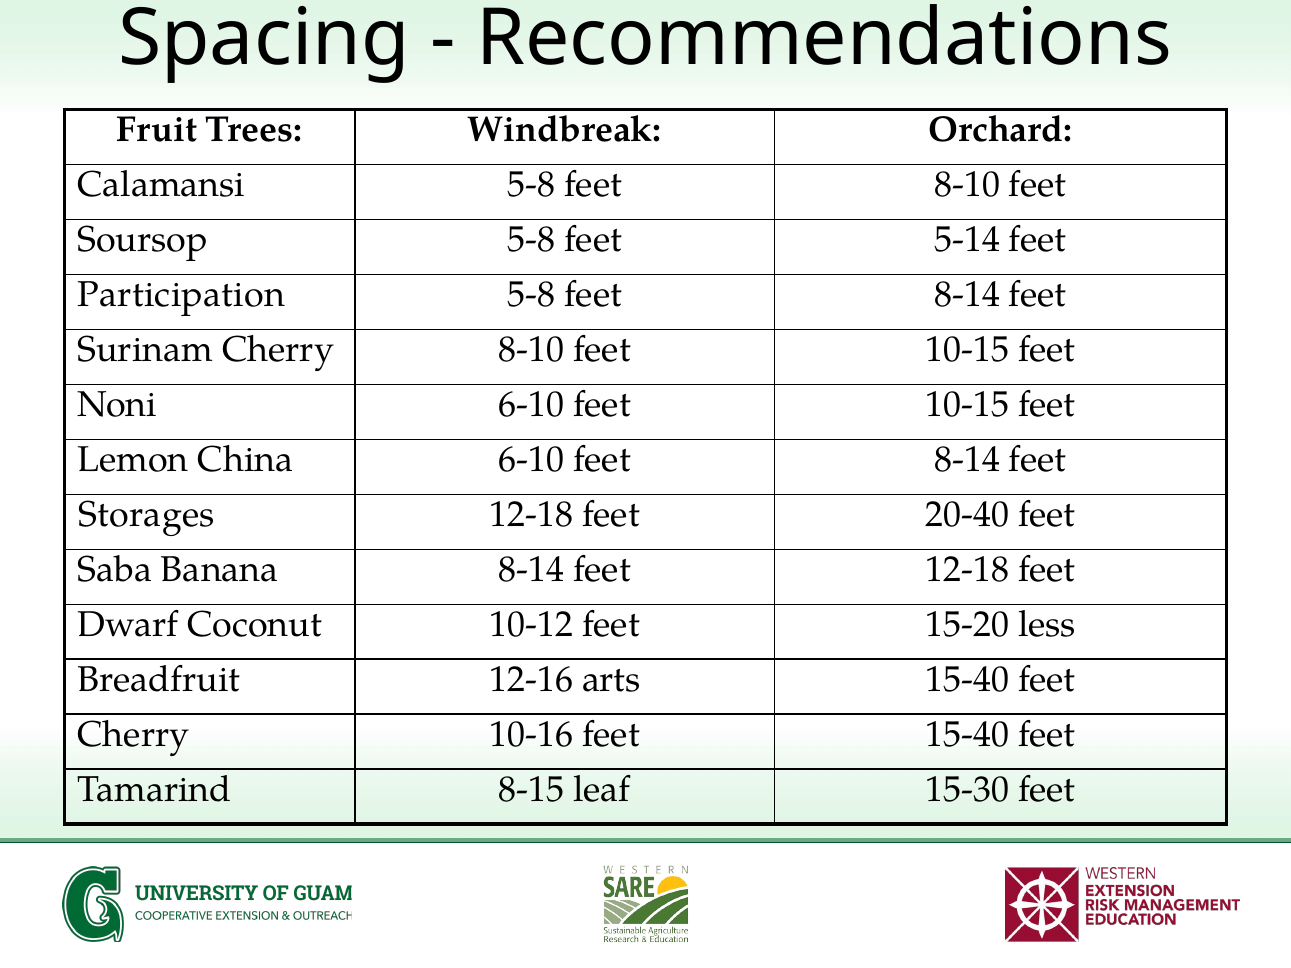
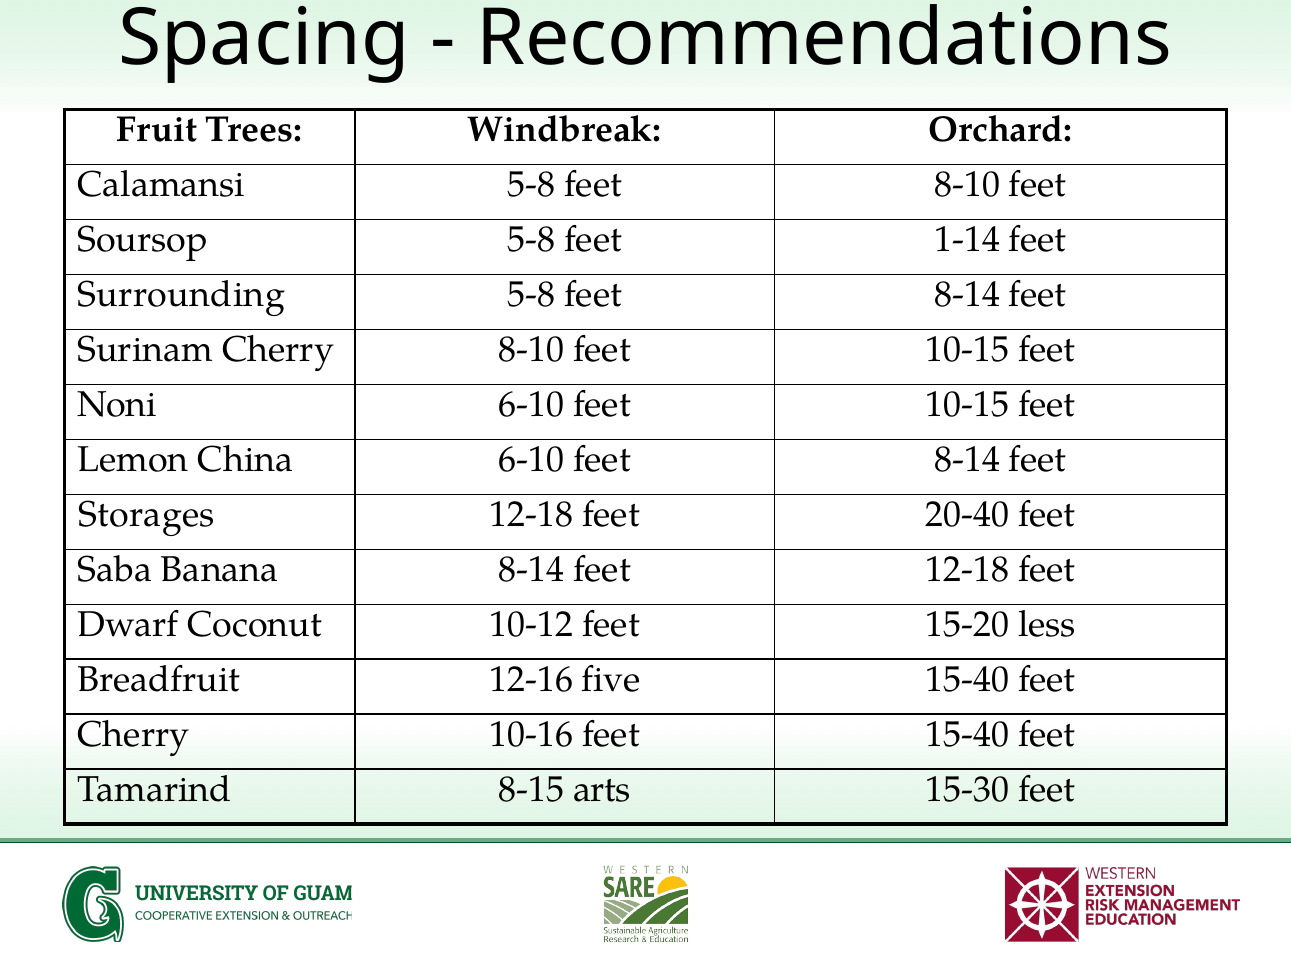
5-14: 5-14 -> 1-14
Participation: Participation -> Surrounding
arts: arts -> five
leaf: leaf -> arts
